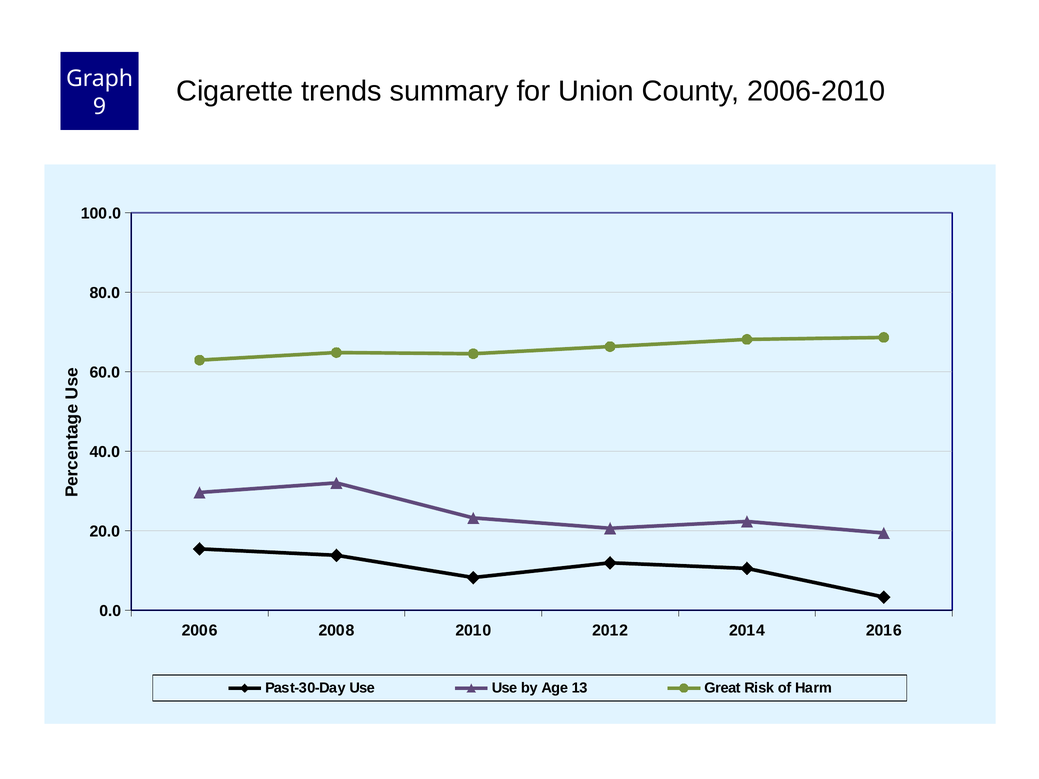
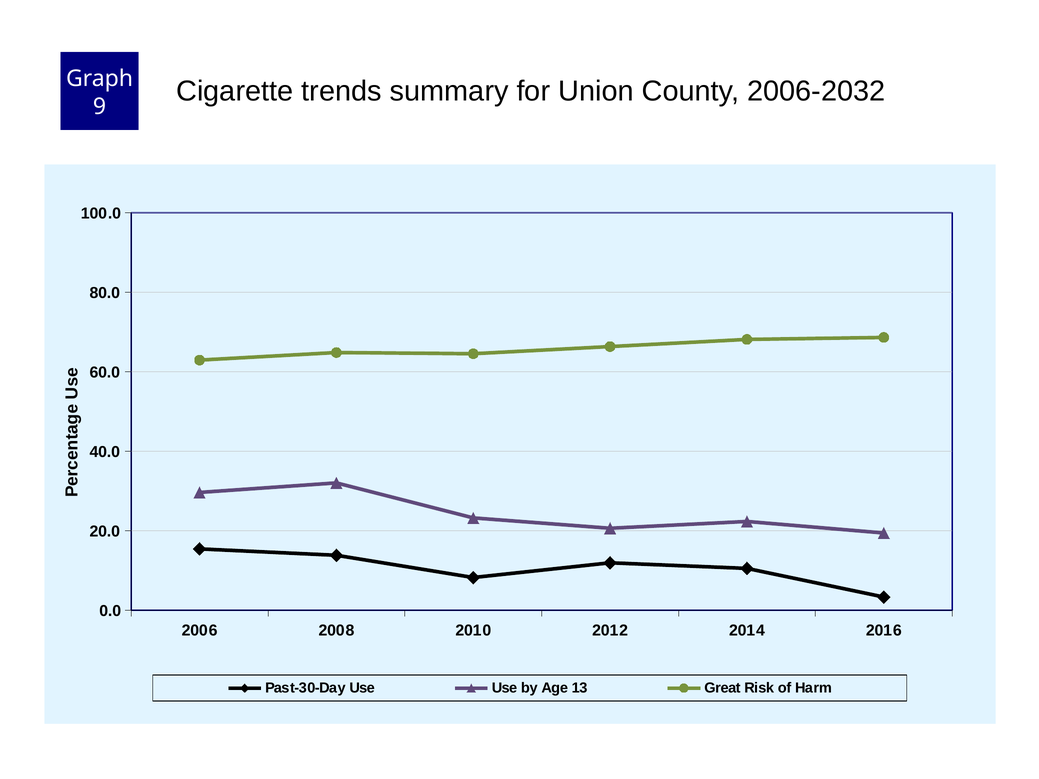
2006-2010: 2006-2010 -> 2006-2032
